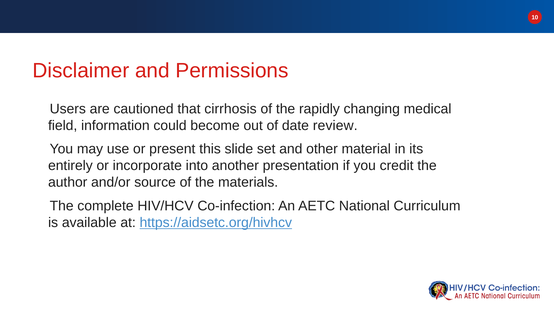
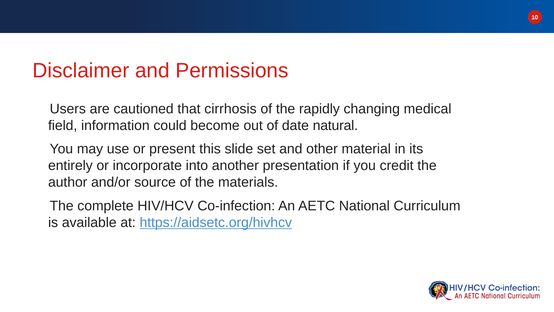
review: review -> natural
